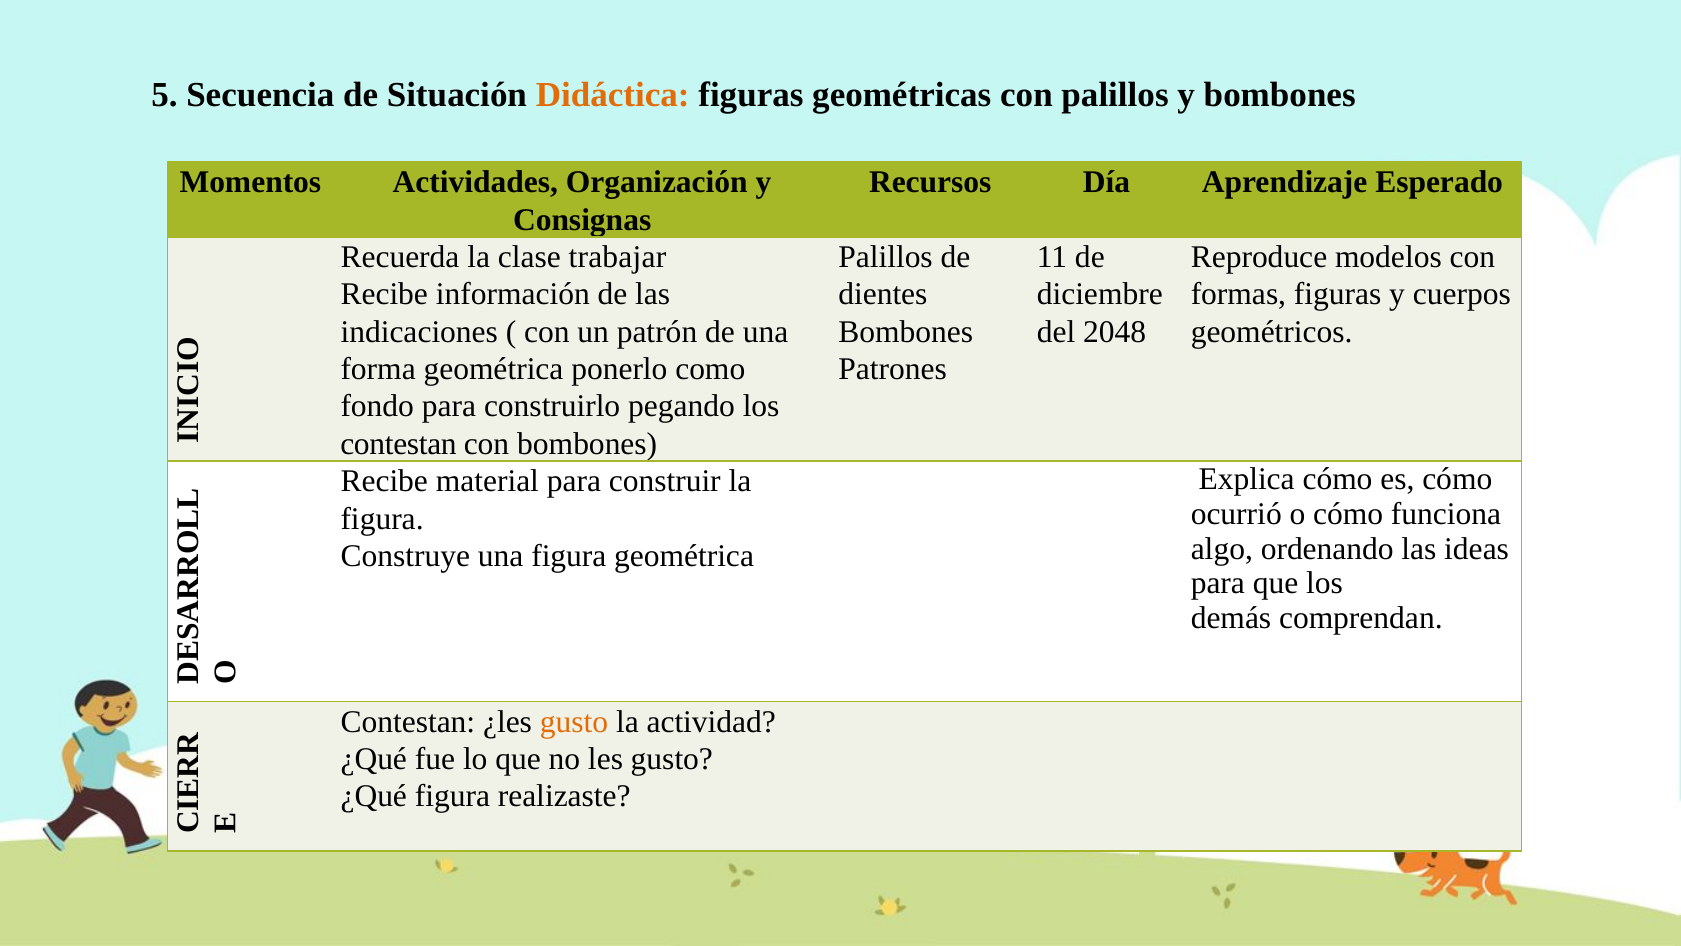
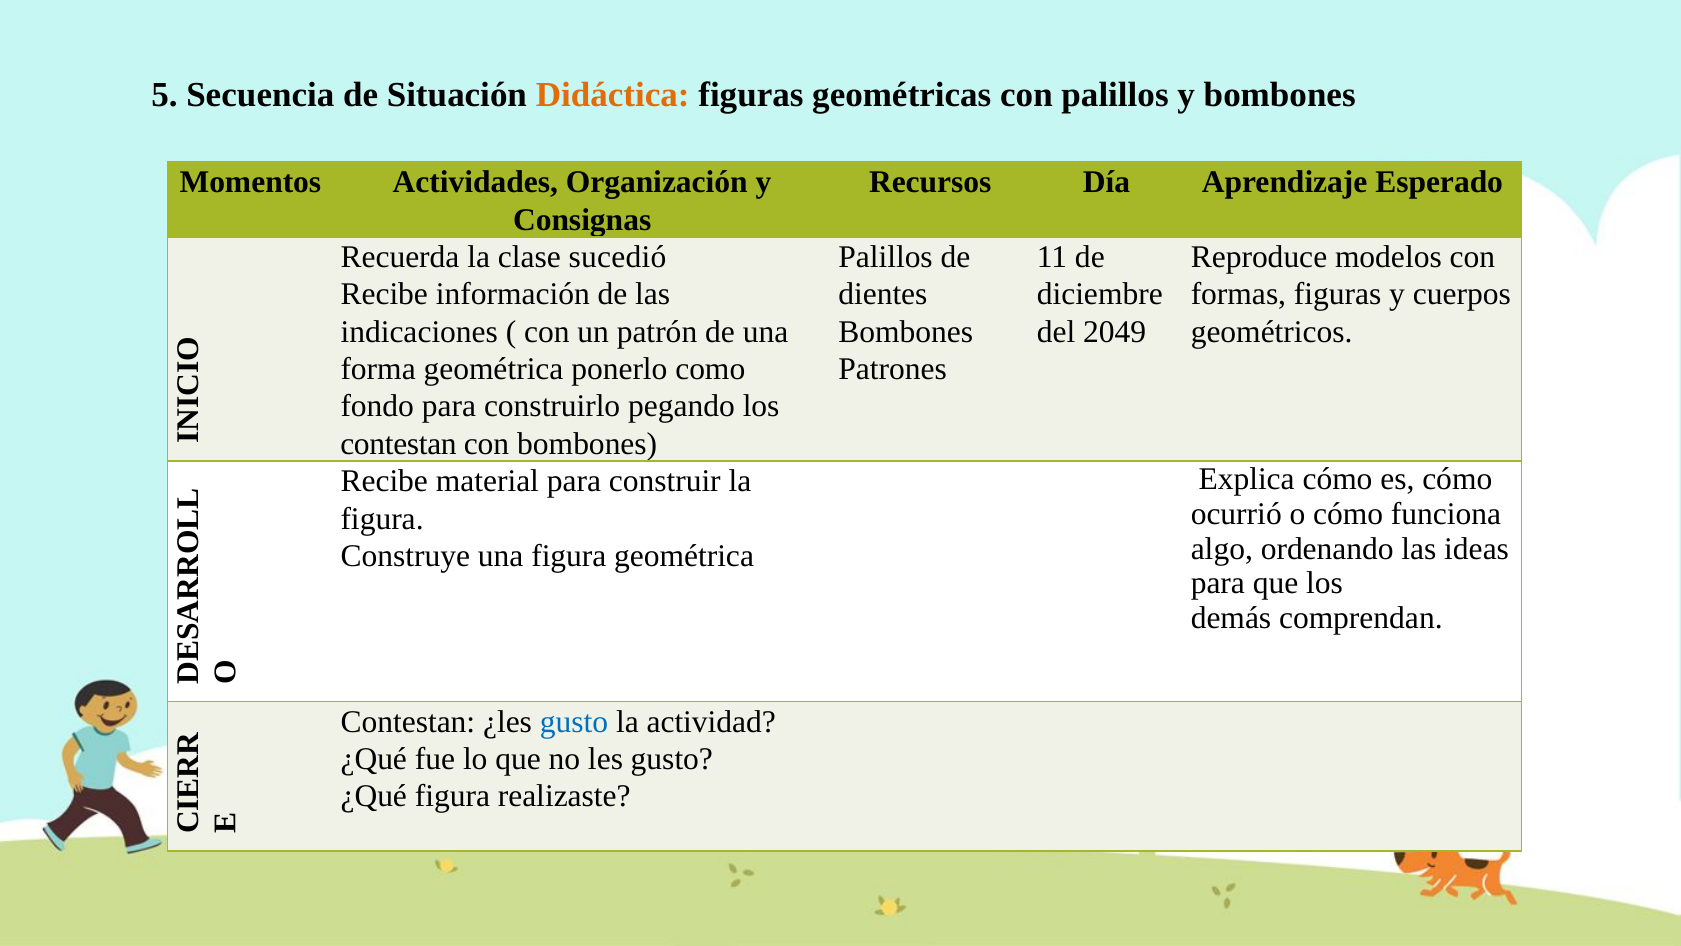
trabajar: trabajar -> sucedió
2048: 2048 -> 2049
gusto at (574, 722) colour: orange -> blue
